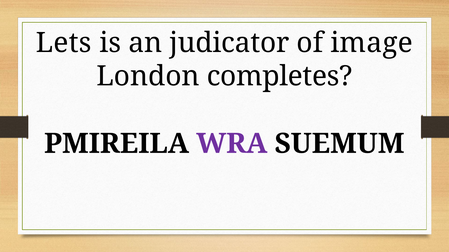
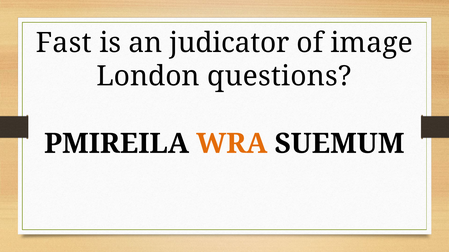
Lets: Lets -> Fast
completes: completes -> questions
WRA colour: purple -> orange
